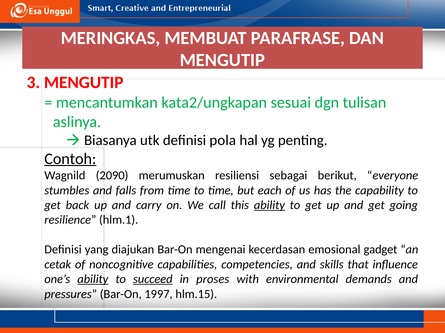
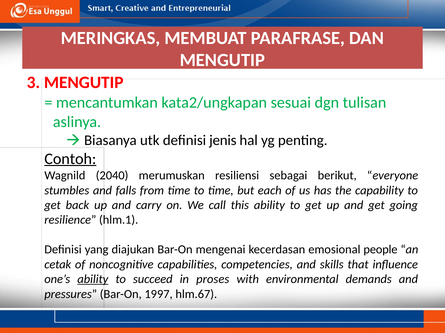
pola: pola -> jenis
2090: 2090 -> 2040
ability at (269, 206) underline: present -> none
gadget: gadget -> people
succeed underline: present -> none
hlm.15: hlm.15 -> hlm.67
